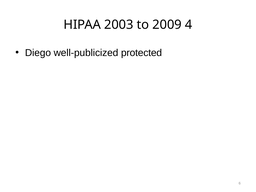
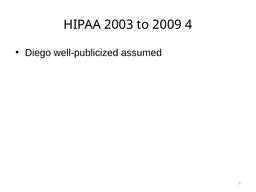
protected: protected -> assumed
